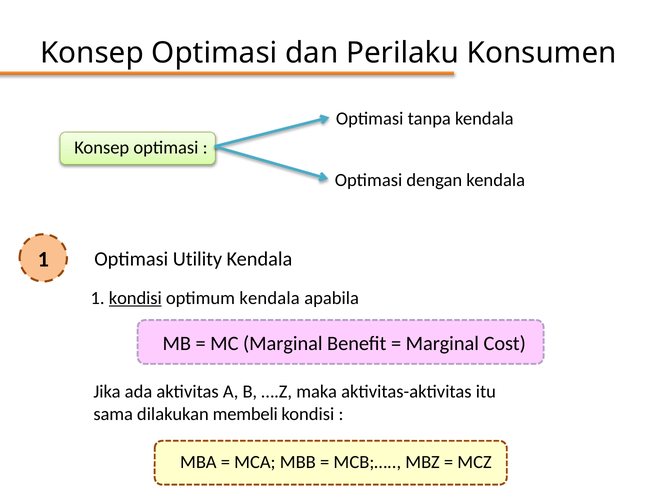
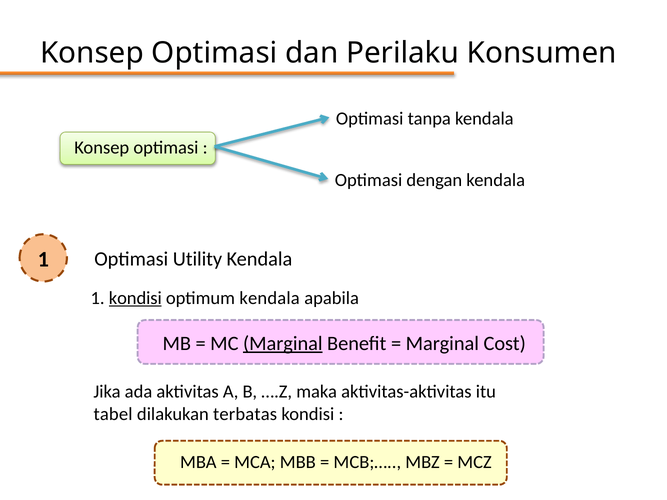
Marginal at (283, 344) underline: none -> present
sama: sama -> tabel
membeli: membeli -> terbatas
